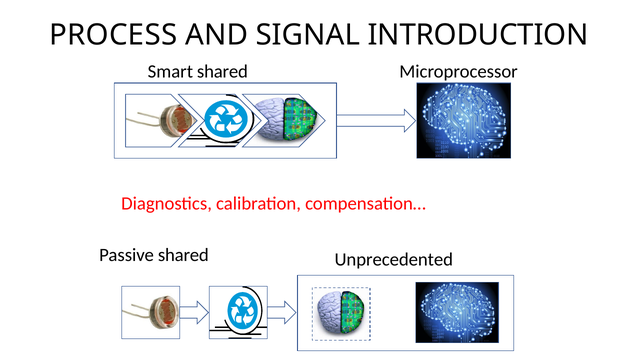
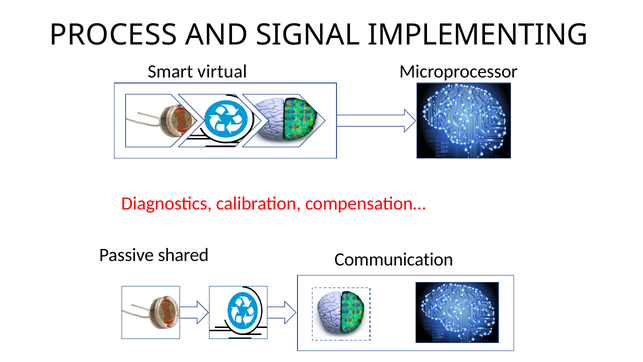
INTRODUCTION: INTRODUCTION -> IMPLEMENTING
Smart shared: shared -> virtual
Unprecedented: Unprecedented -> Communication
